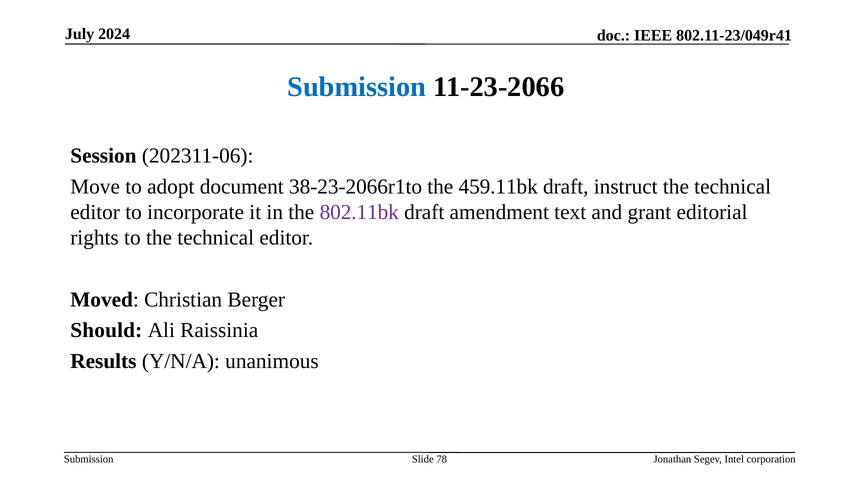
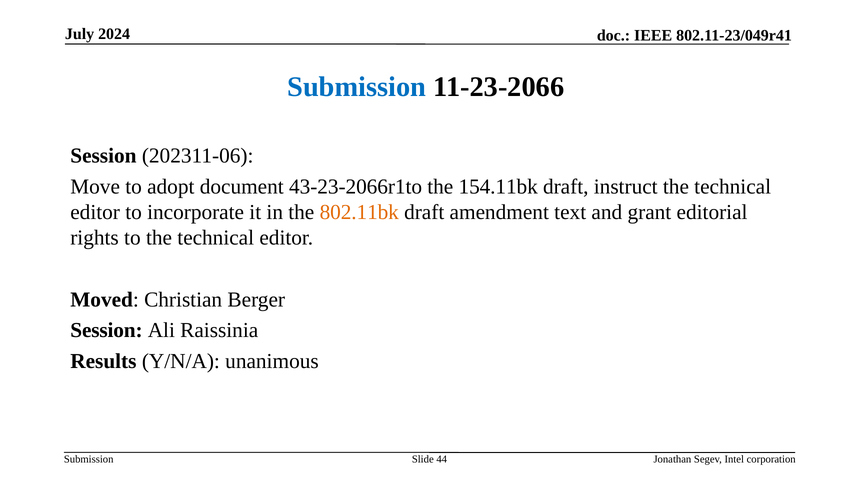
38-23-2066r1to: 38-23-2066r1to -> 43-23-2066r1to
459.11bk: 459.11bk -> 154.11bk
802.11bk colour: purple -> orange
Should at (106, 331): Should -> Session
78: 78 -> 44
